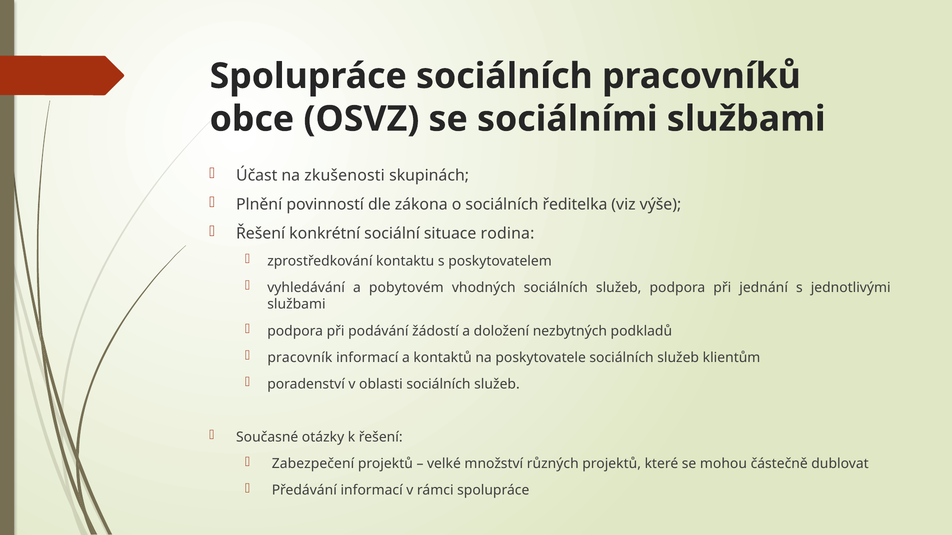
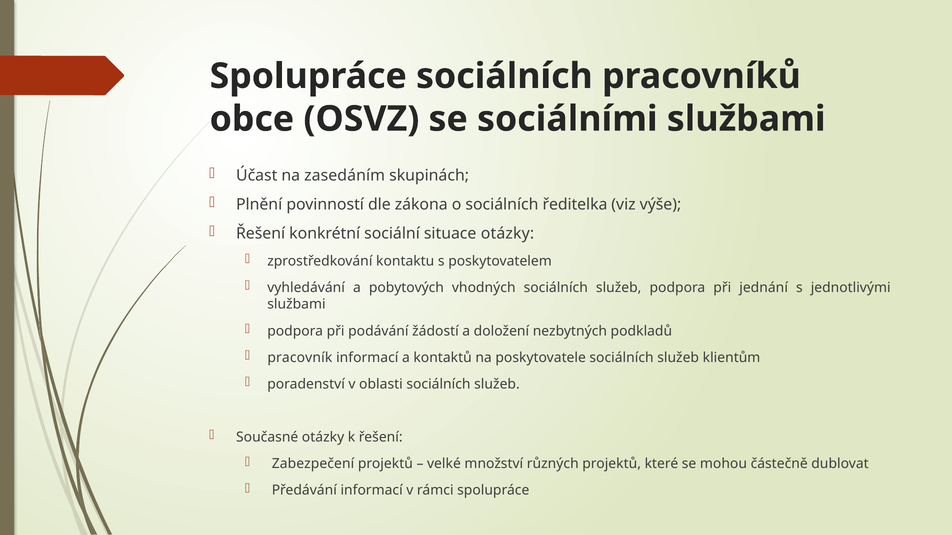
zkušenosti: zkušenosti -> zasedáním
situace rodina: rodina -> otázky
pobytovém: pobytovém -> pobytových
